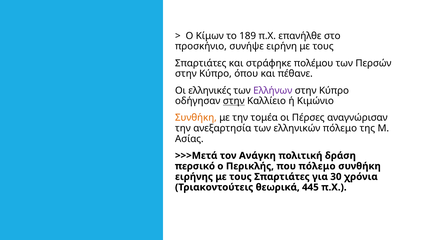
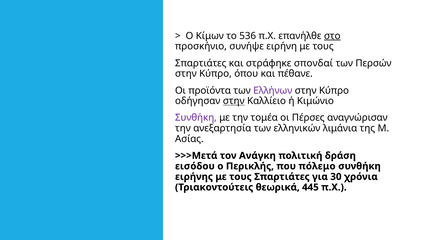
189: 189 -> 536
στο underline: none -> present
πολέμου: πολέμου -> σπονδαί
ελληνικές: ελληνικές -> προϊόντα
Συνθήκη at (196, 118) colour: orange -> purple
ελληνικών πόλεμο: πόλεμο -> λιμάνια
περσικό: περσικό -> εισόδου
